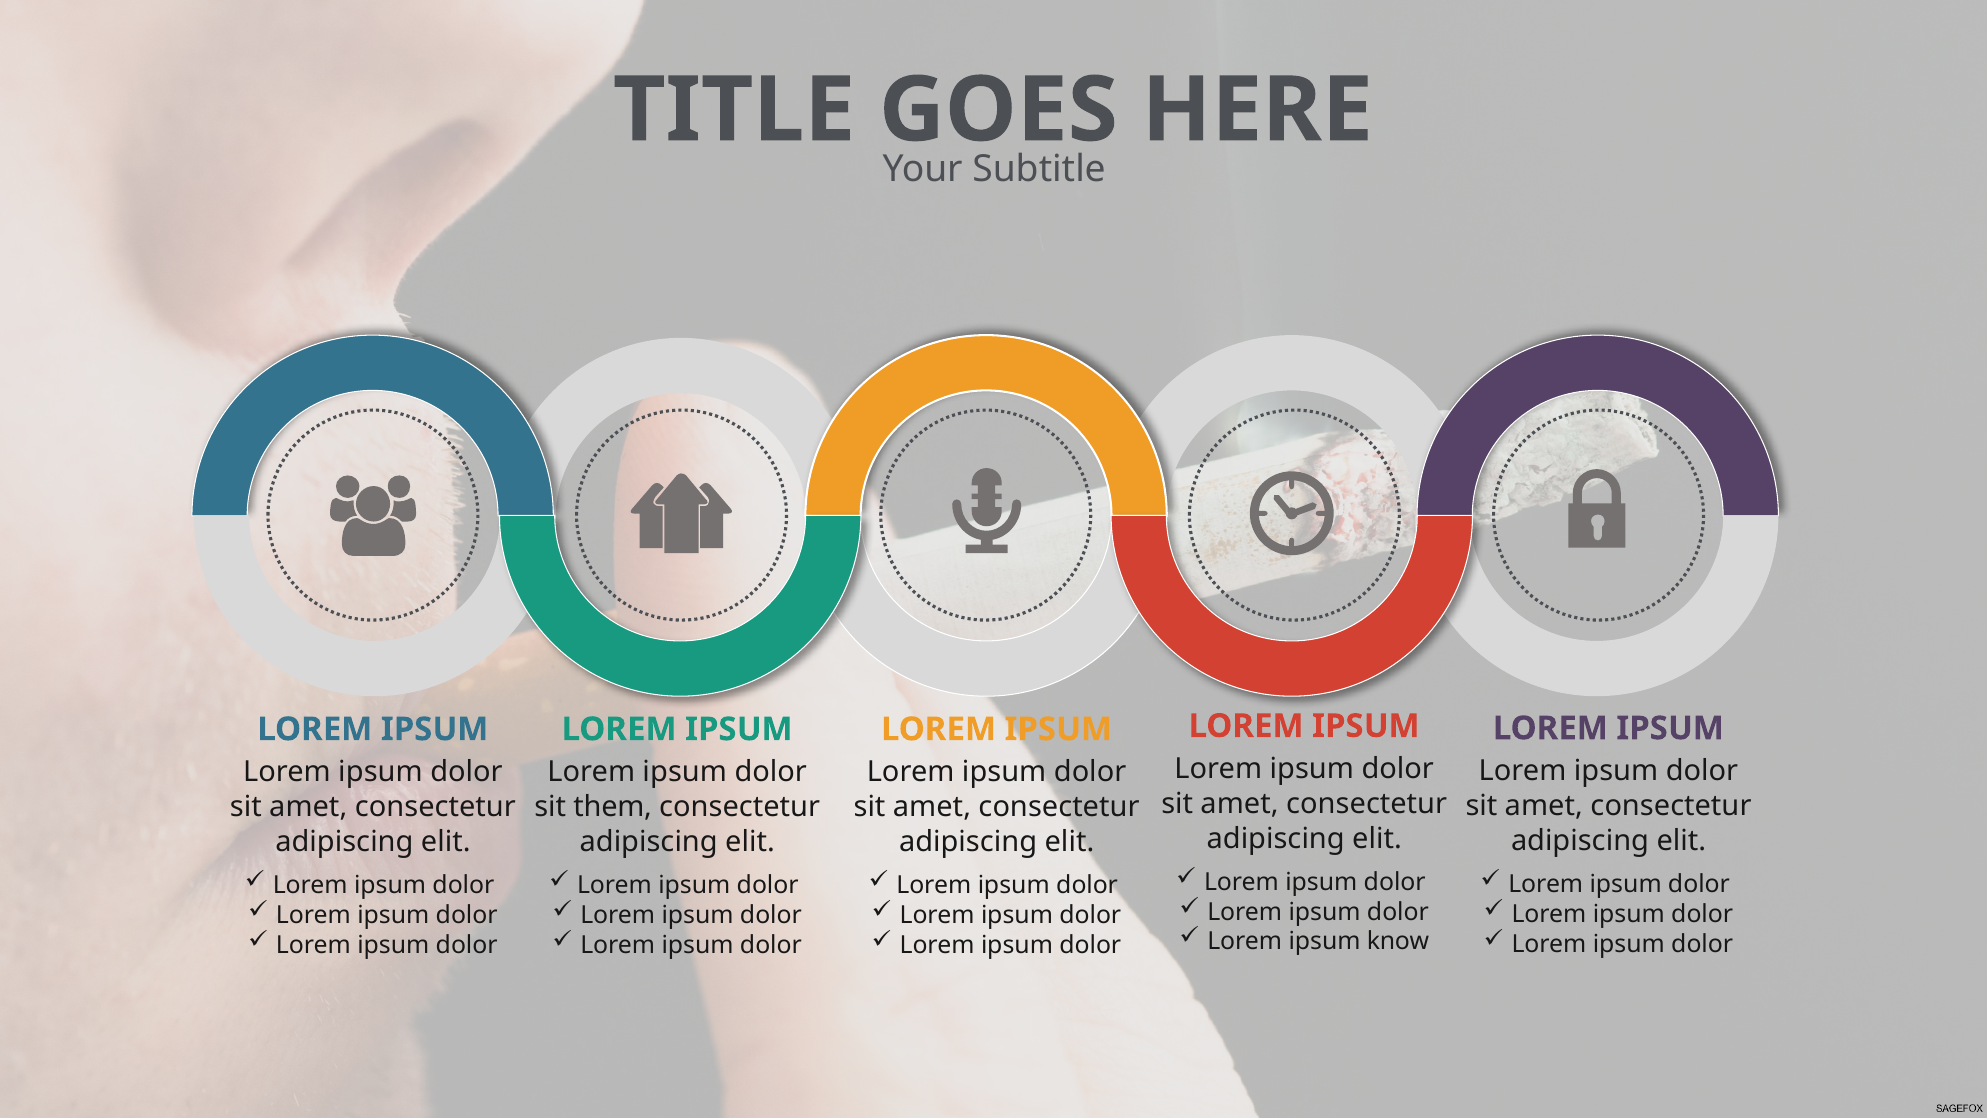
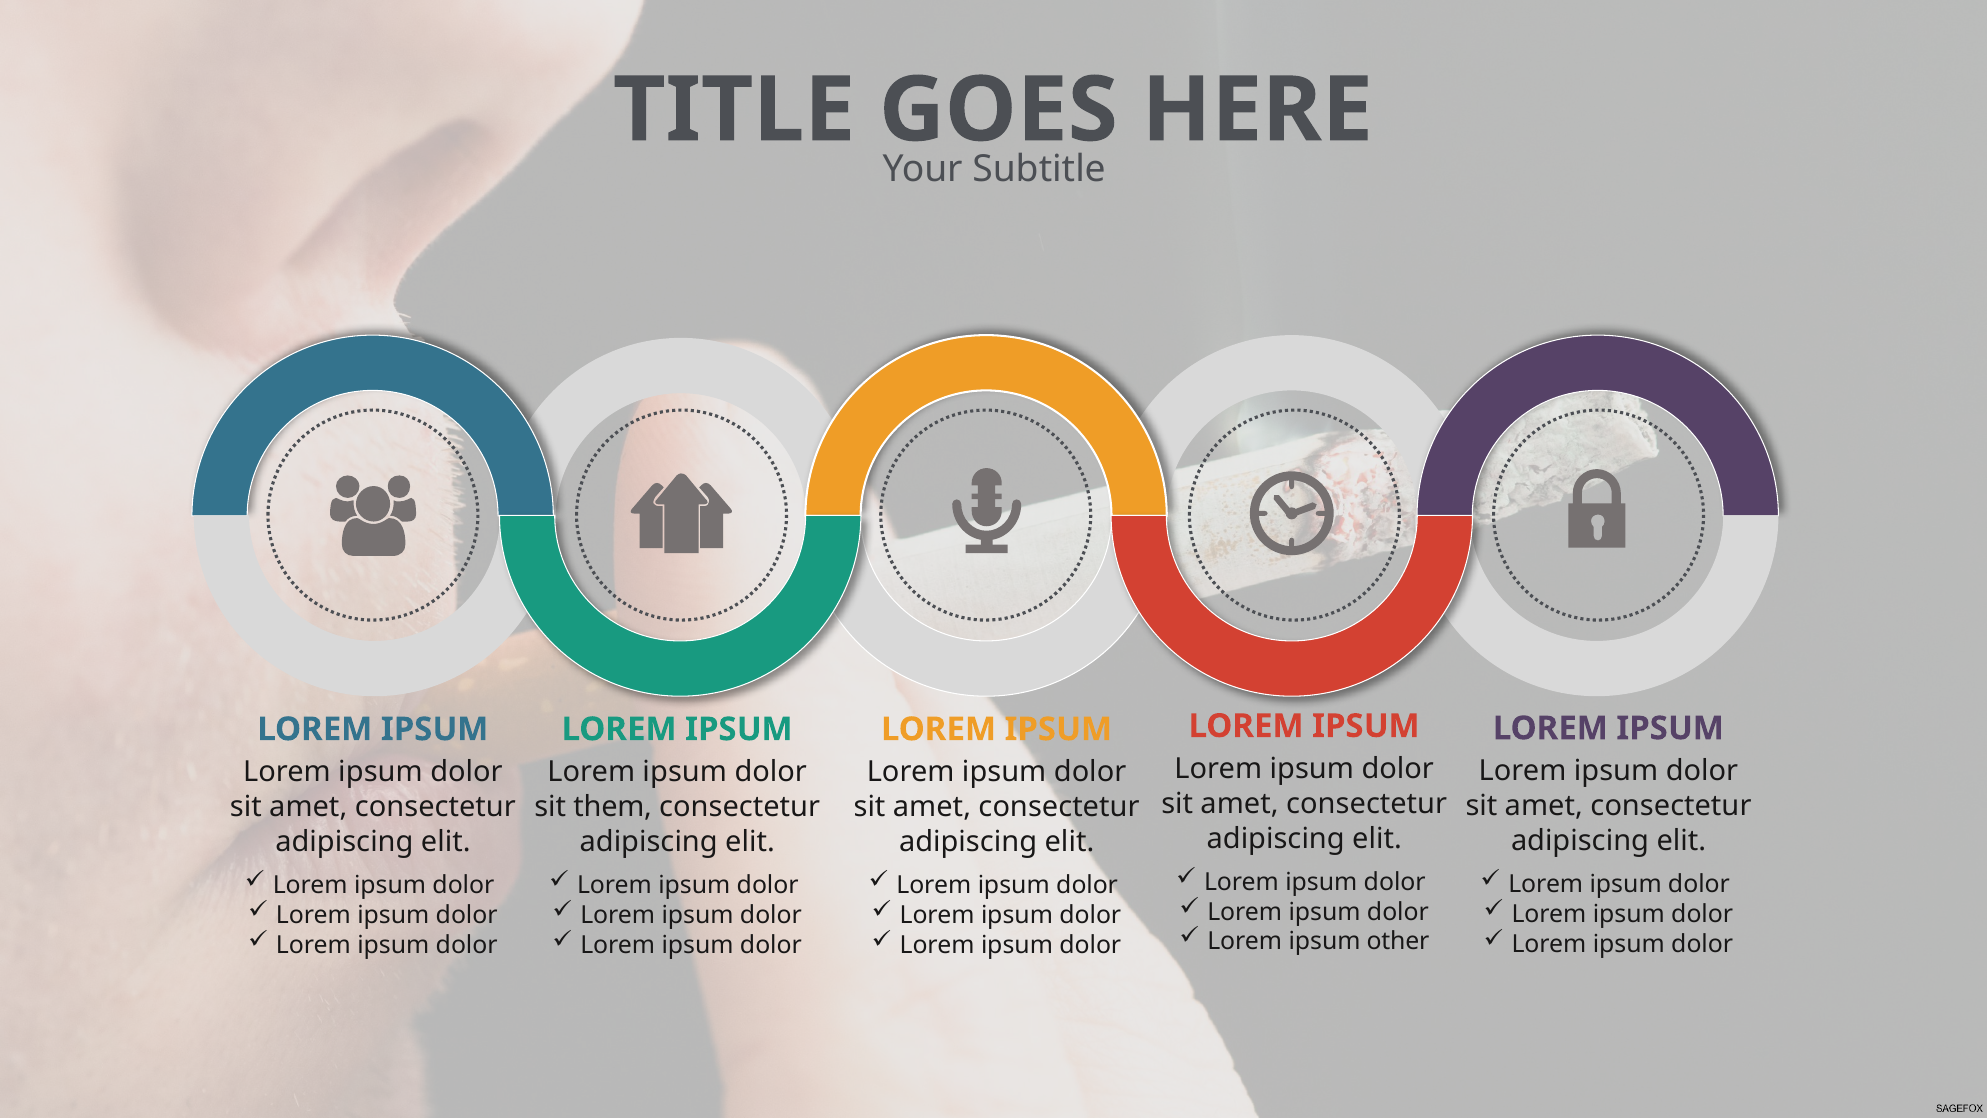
know: know -> other
